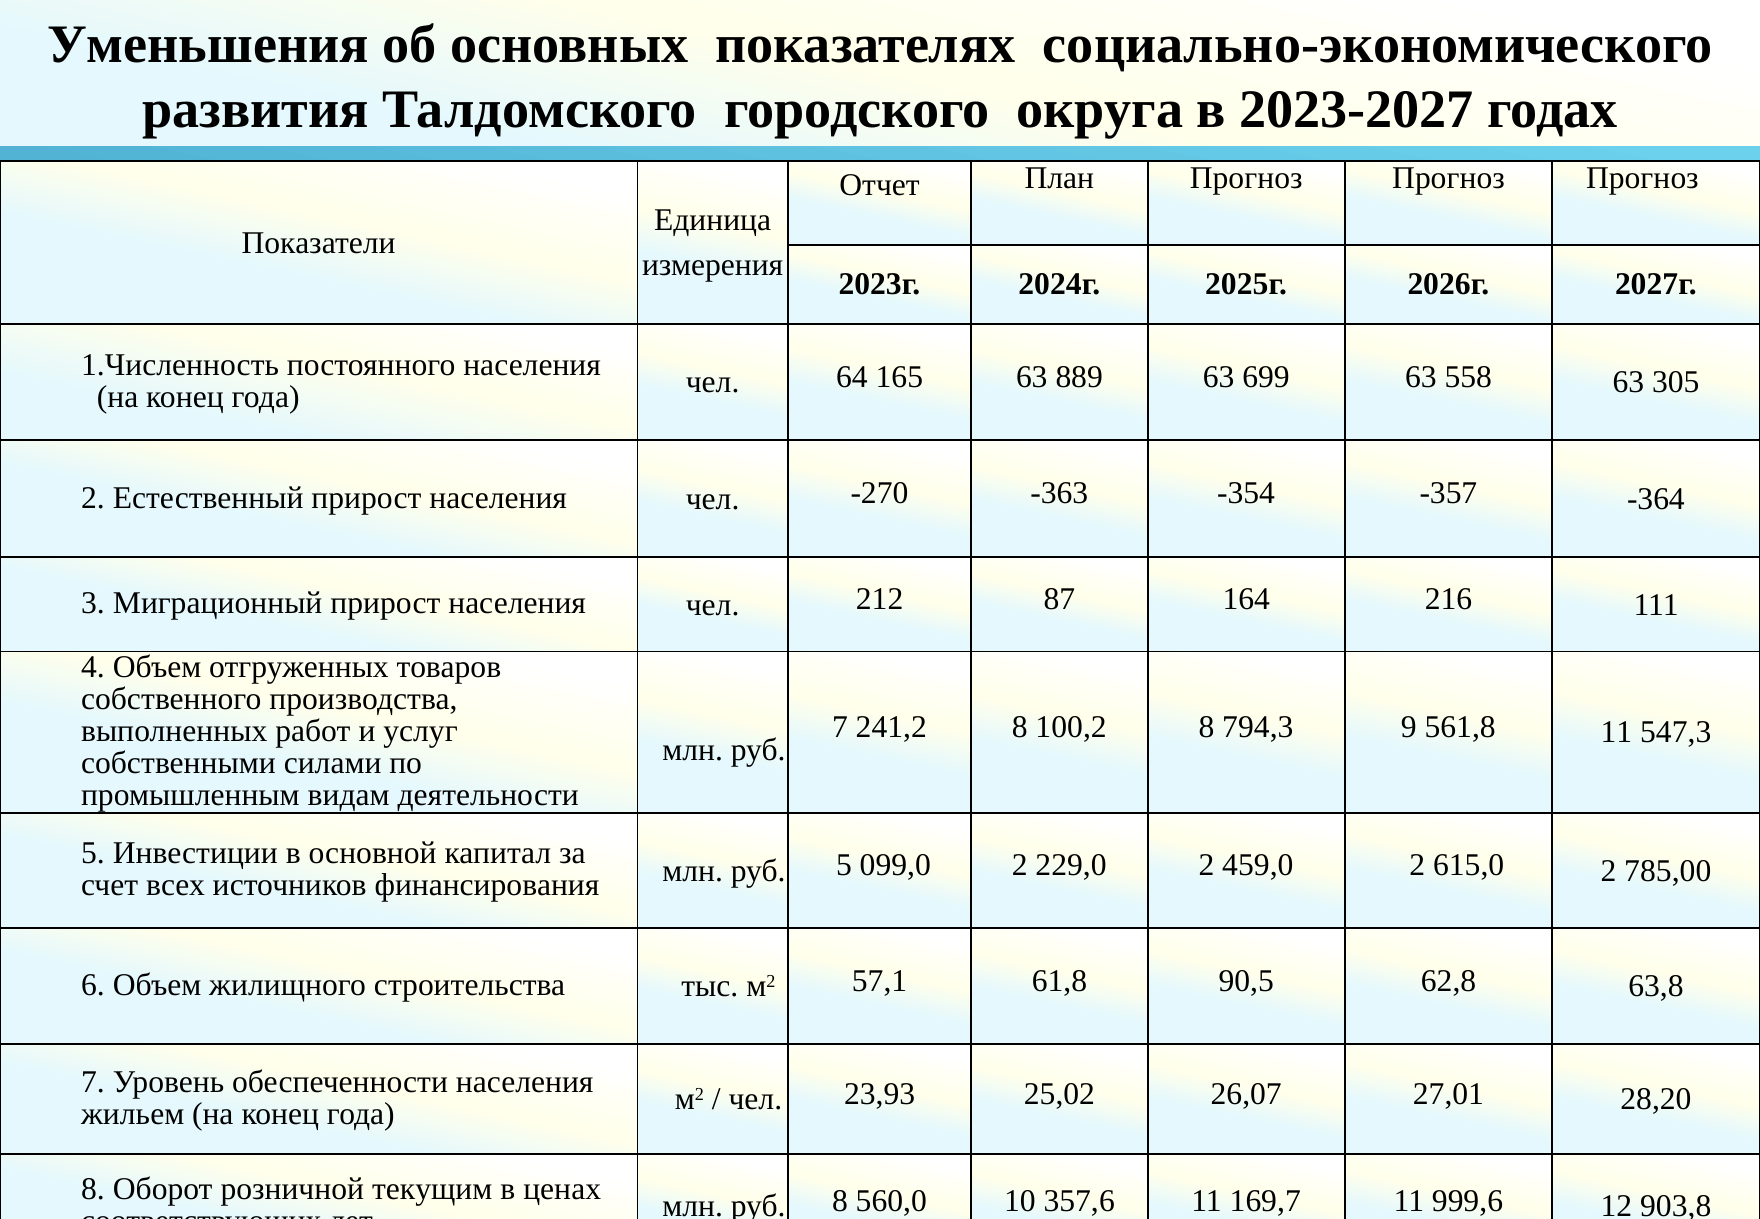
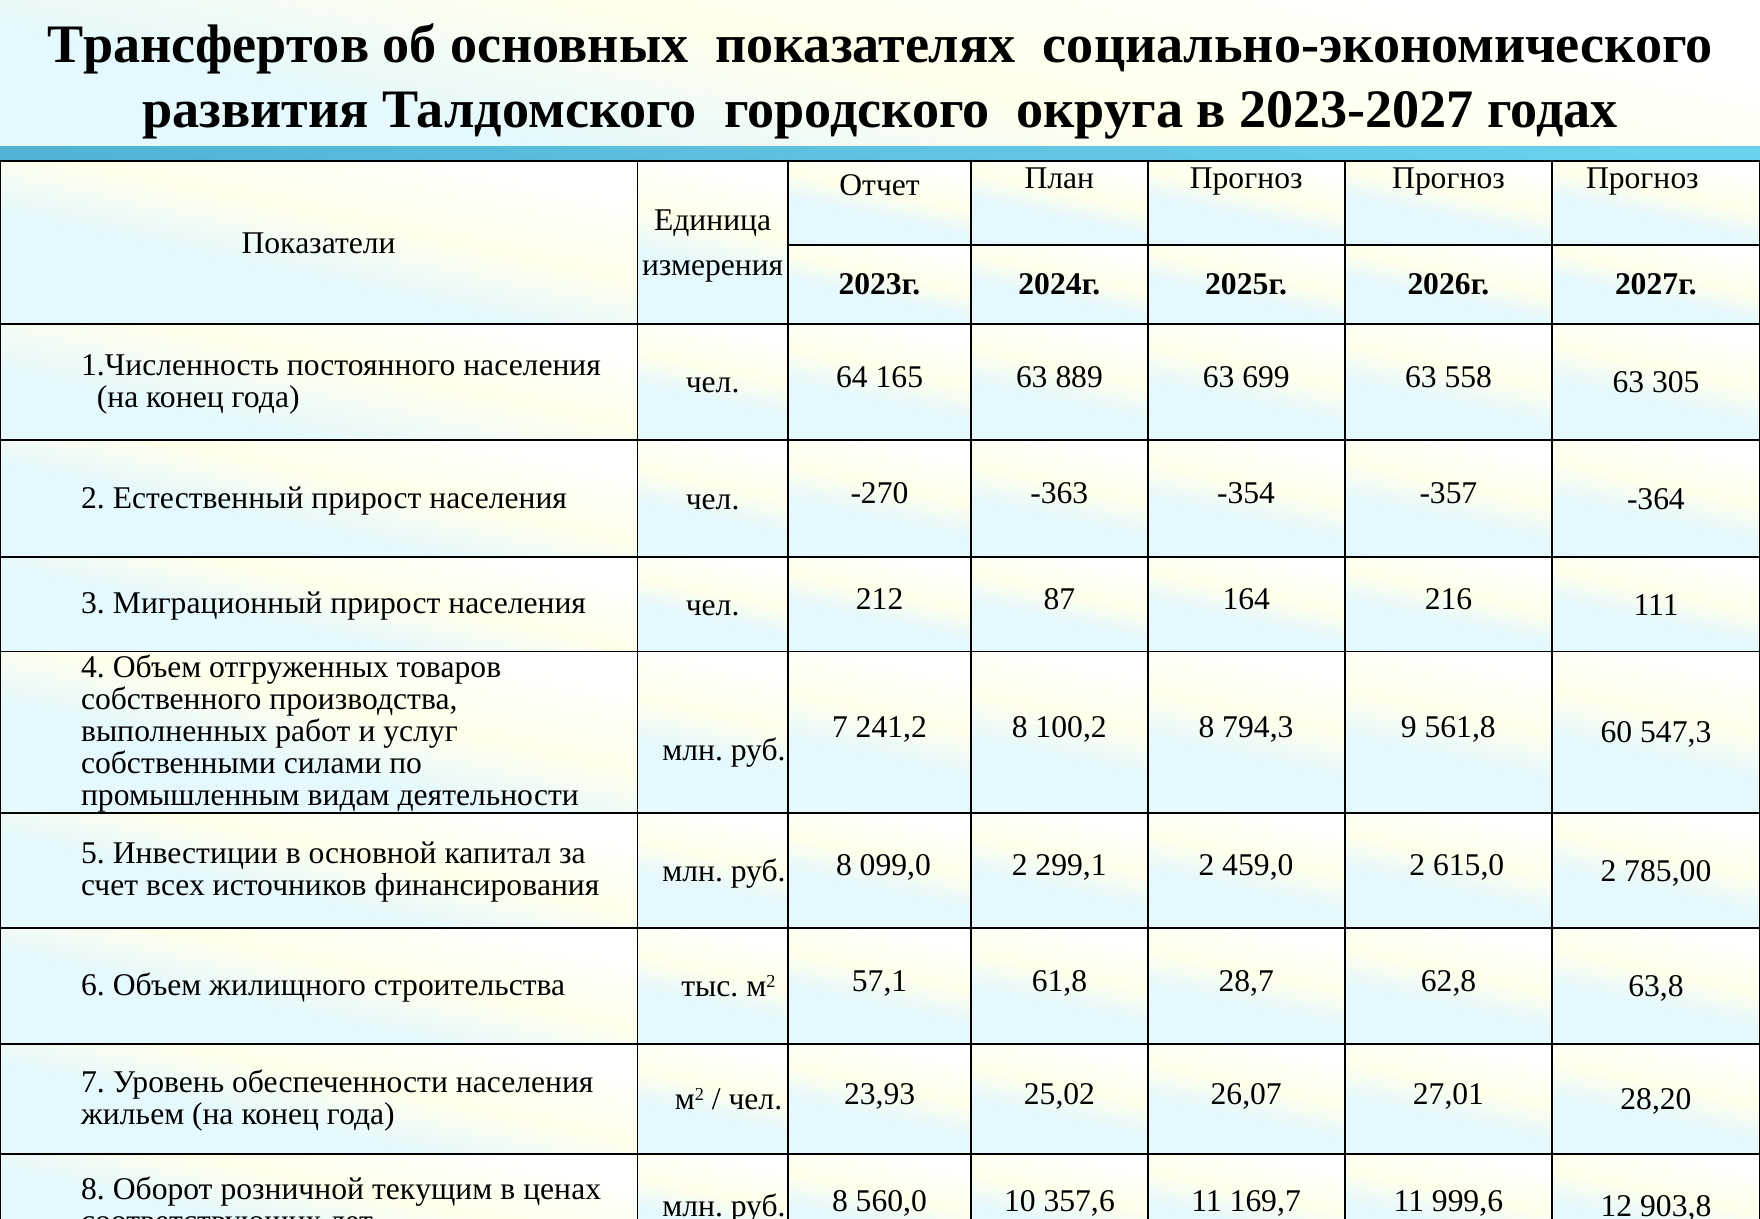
Уменьшения: Уменьшения -> Трансфертов
561,8 11: 11 -> 60
5 at (844, 865): 5 -> 8
229,0: 229,0 -> 299,1
90,5: 90,5 -> 28,7
